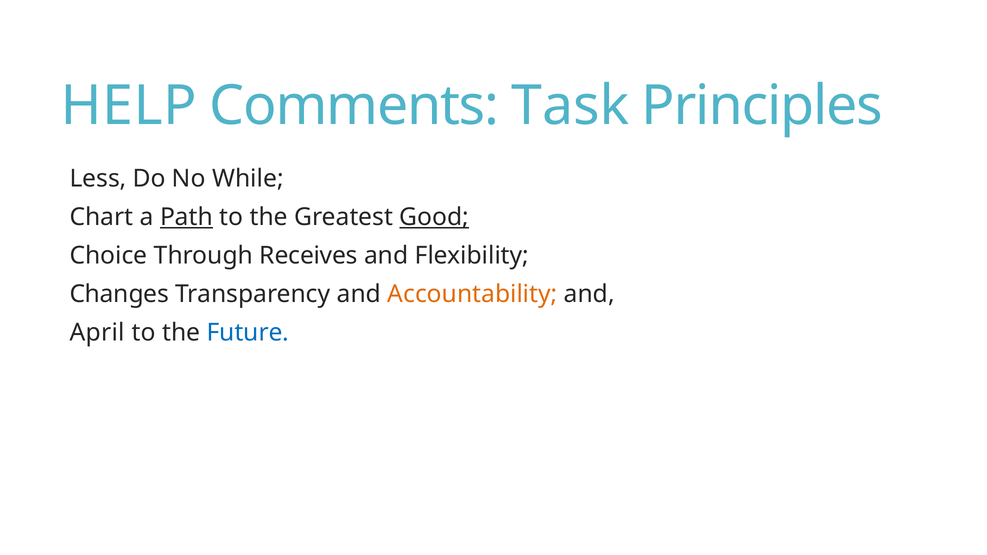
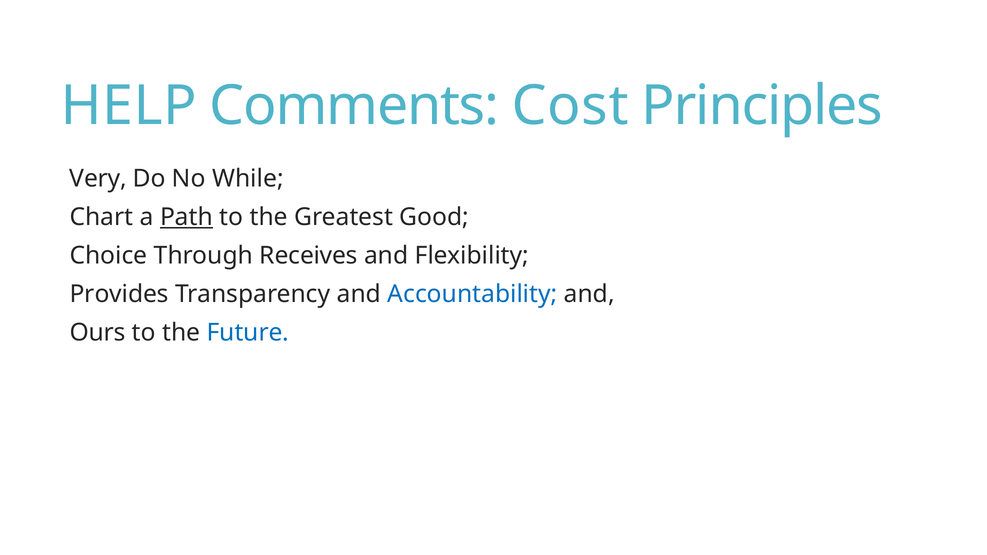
Task: Task -> Cost
Less: Less -> Very
Good underline: present -> none
Changes: Changes -> Provides
Accountability colour: orange -> blue
April: April -> Ours
